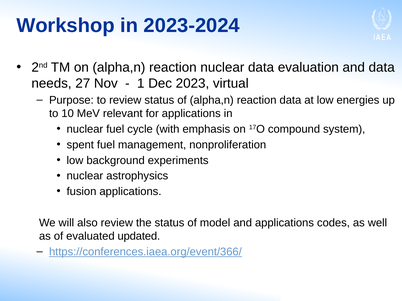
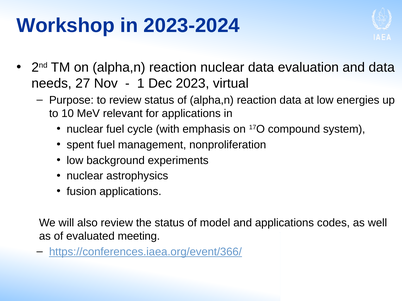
updated: updated -> meeting
